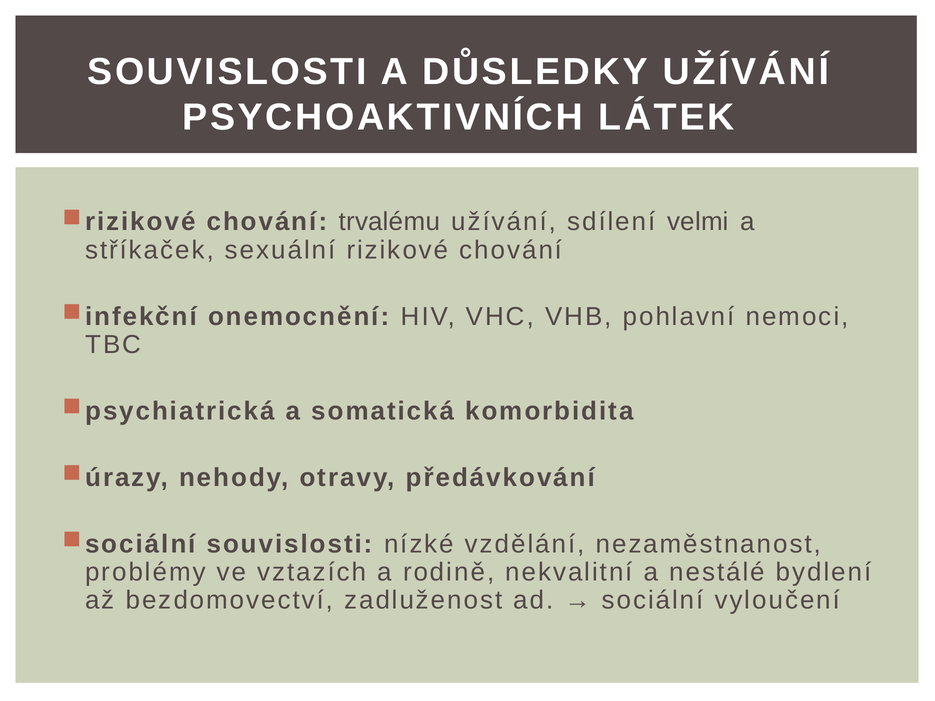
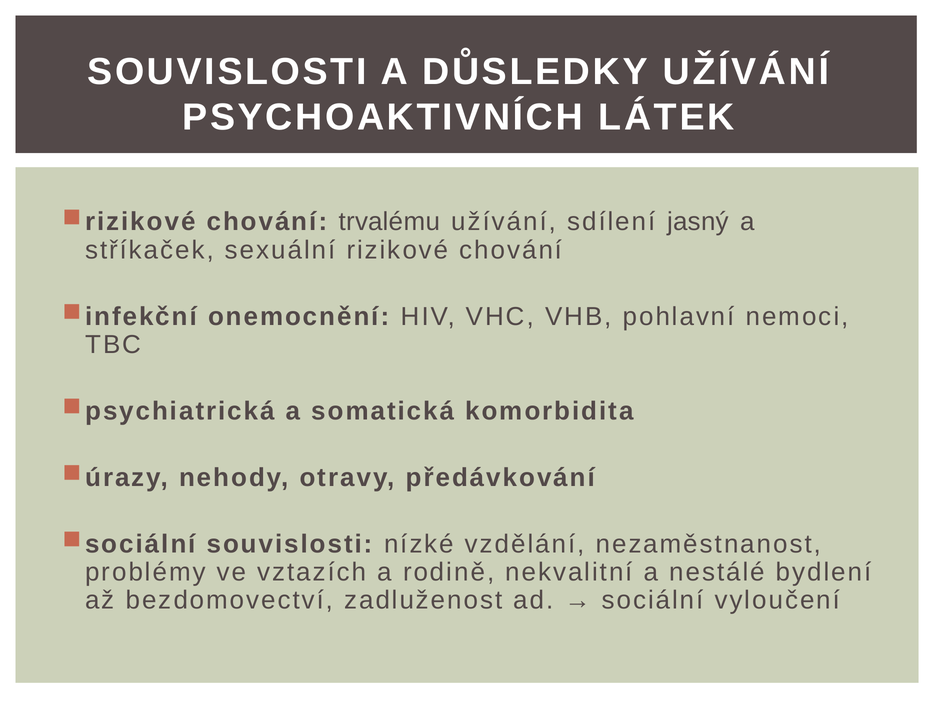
velmi: velmi -> jasný
